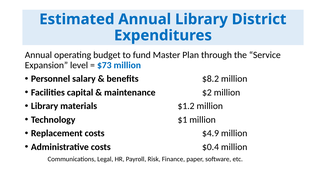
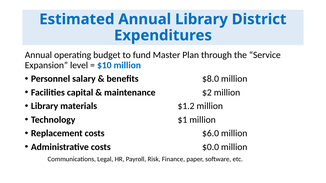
$73: $73 -> $10
$8.2: $8.2 -> $8.0
$4.9: $4.9 -> $6.0
$0.4: $0.4 -> $0.0
